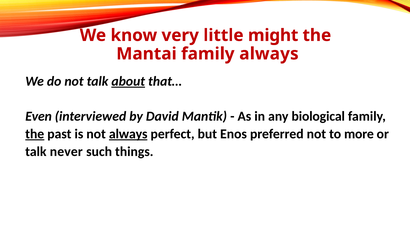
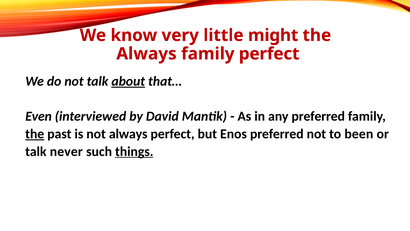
Mantai at (146, 54): Mantai -> Always
family always: always -> perfect
any biological: biological -> preferred
always at (128, 134) underline: present -> none
more: more -> been
things underline: none -> present
